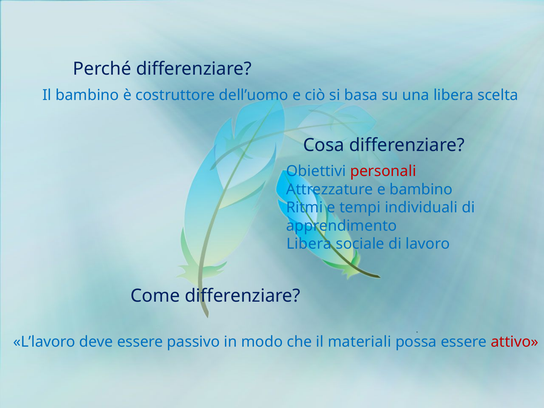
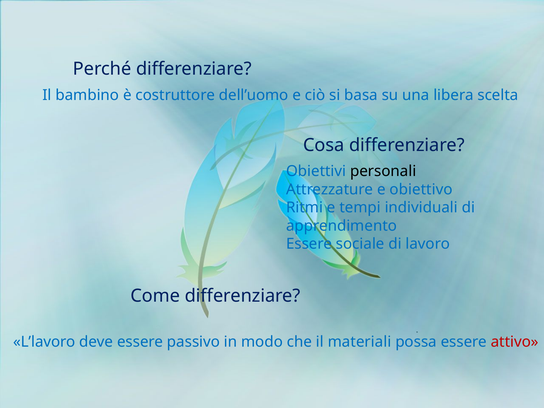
personali colour: red -> black
e bambino: bambino -> obiettivo
Libera at (309, 244): Libera -> Essere
